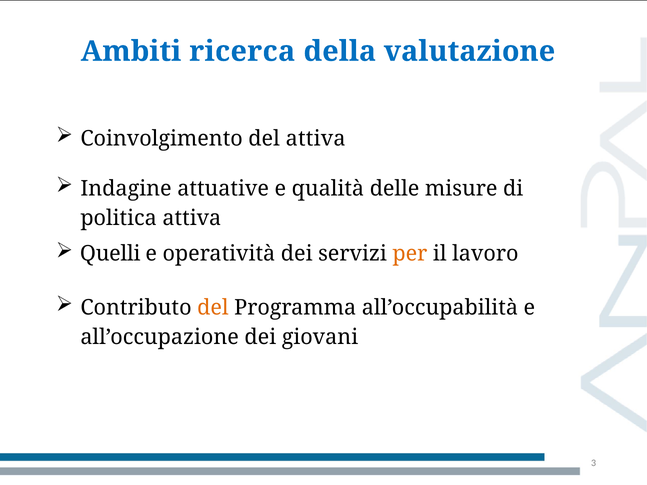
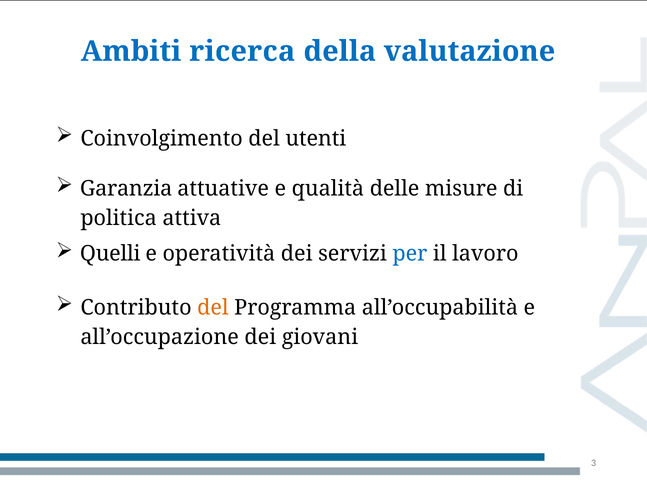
del attiva: attiva -> utenti
Indagine: Indagine -> Garanzia
per colour: orange -> blue
